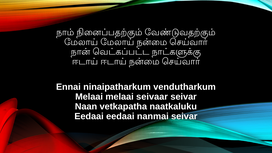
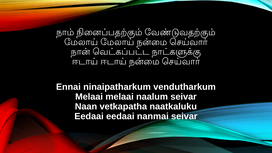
seivaar: seivaar -> naalum
